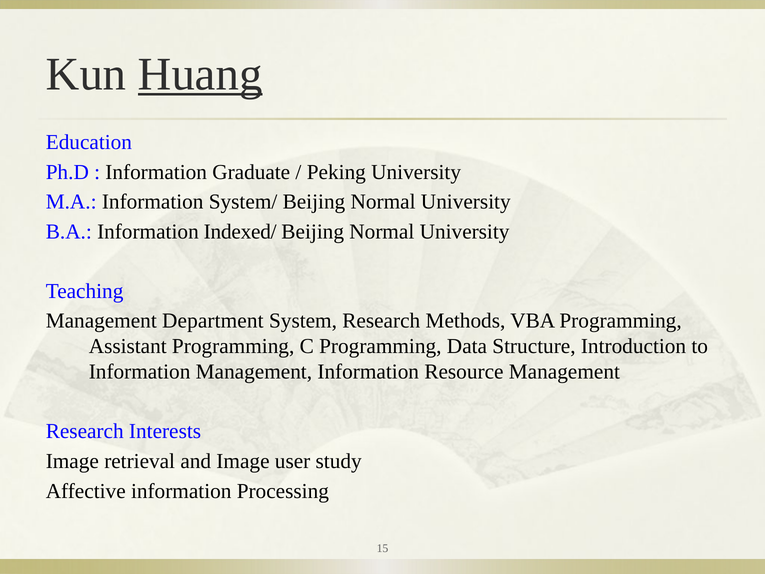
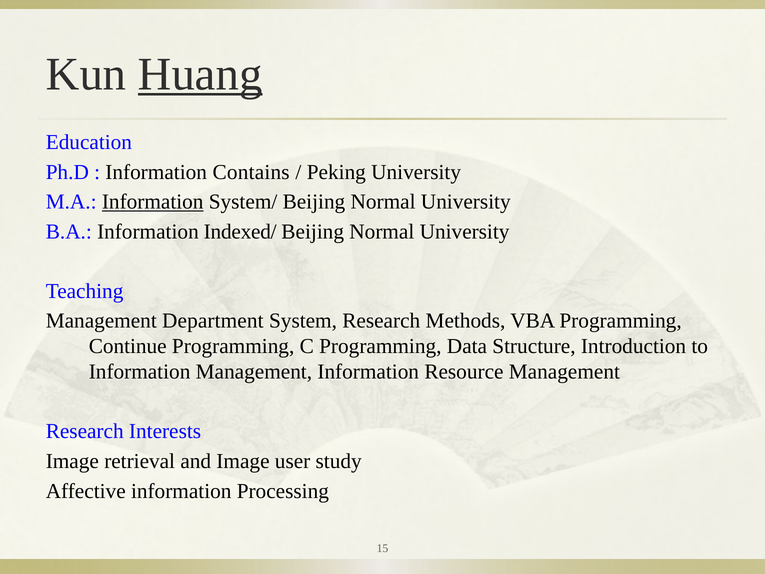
Graduate: Graduate -> Contains
Information at (153, 202) underline: none -> present
Assistant: Assistant -> Continue
